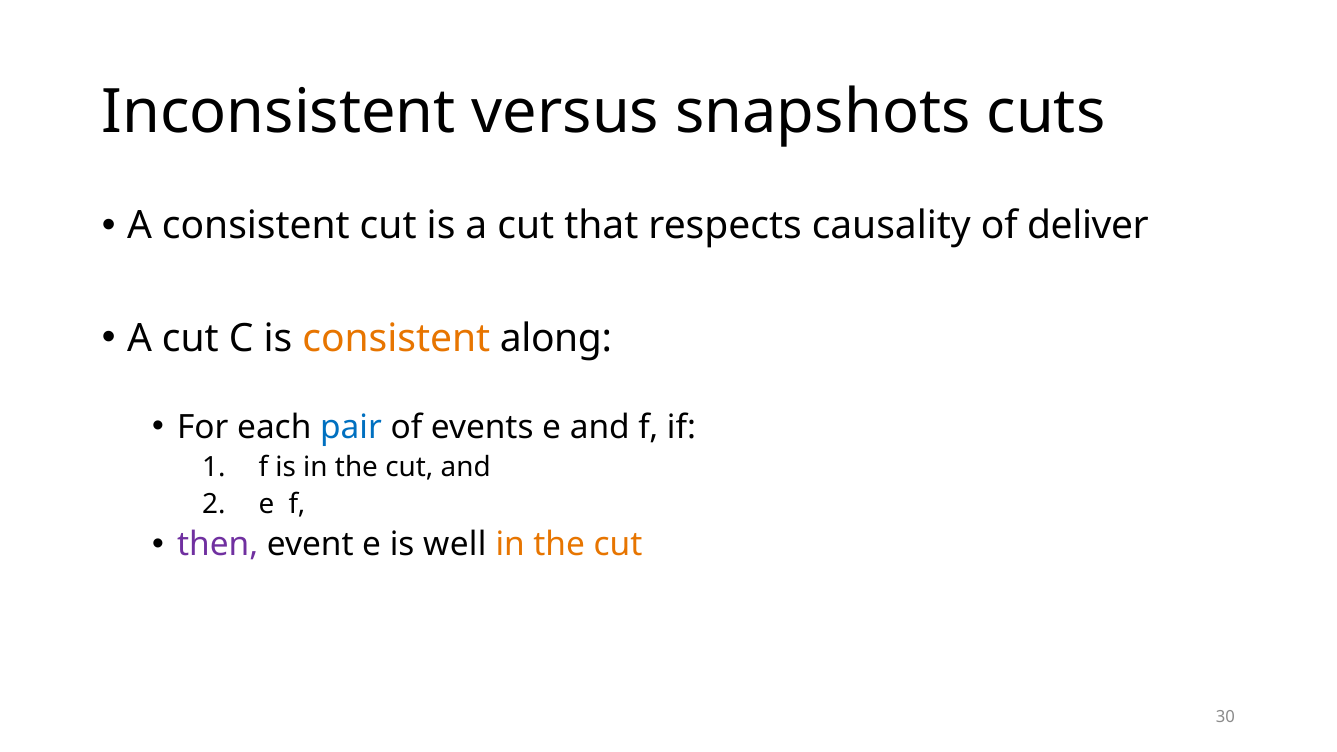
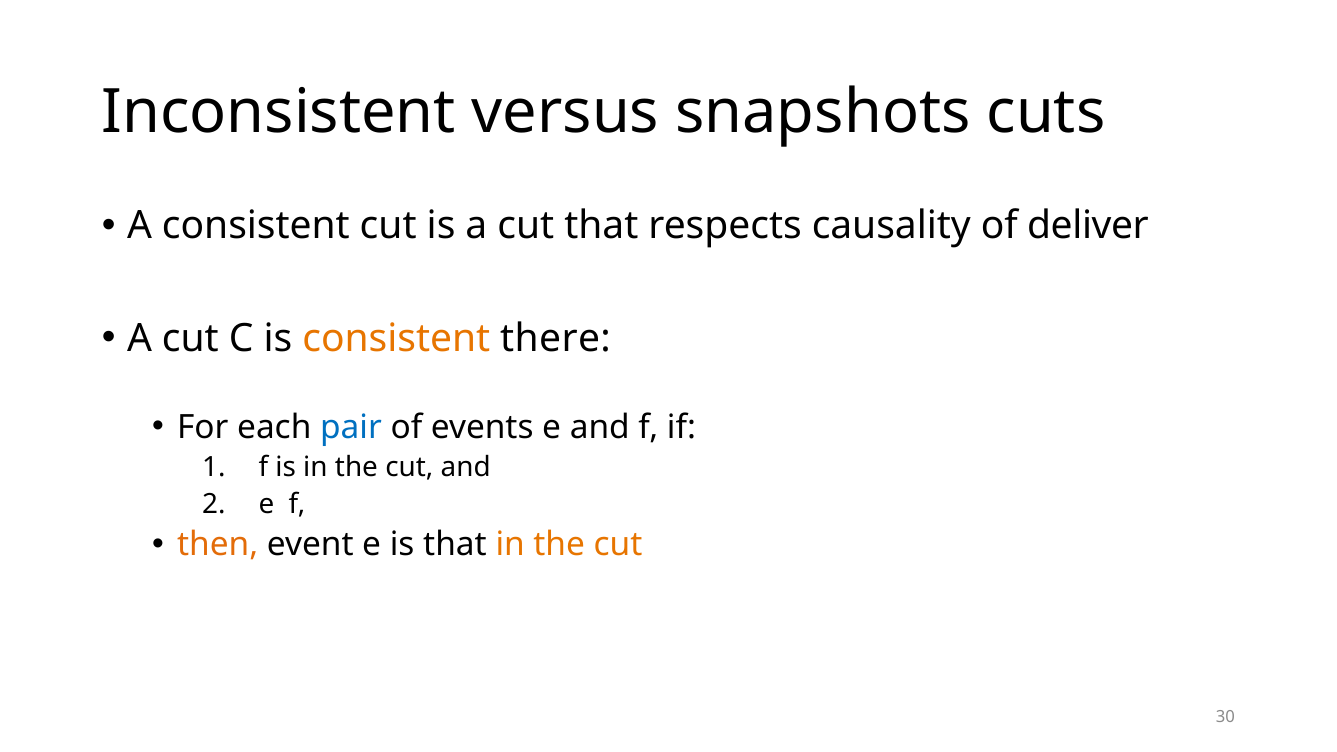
along: along -> there
then colour: purple -> orange
is well: well -> that
